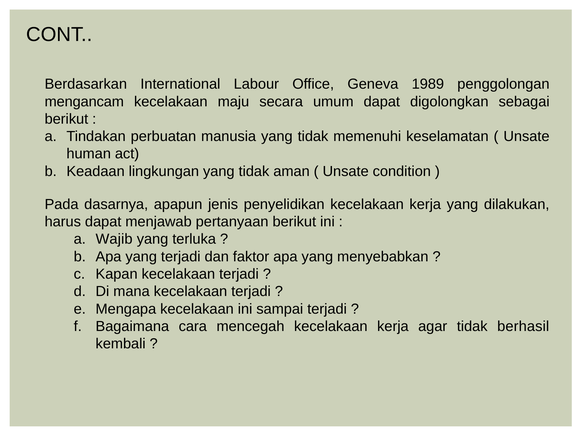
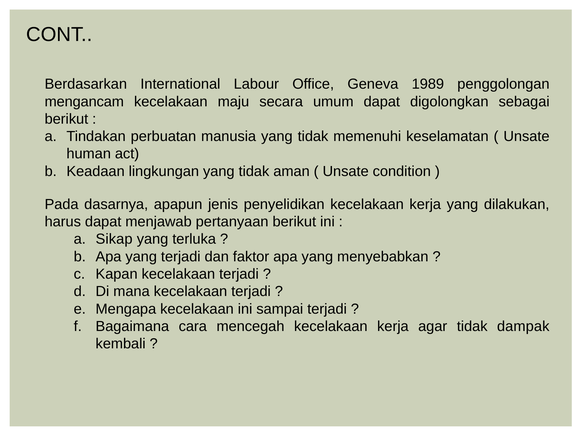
Wajib: Wajib -> Sikap
berhasil: berhasil -> dampak
